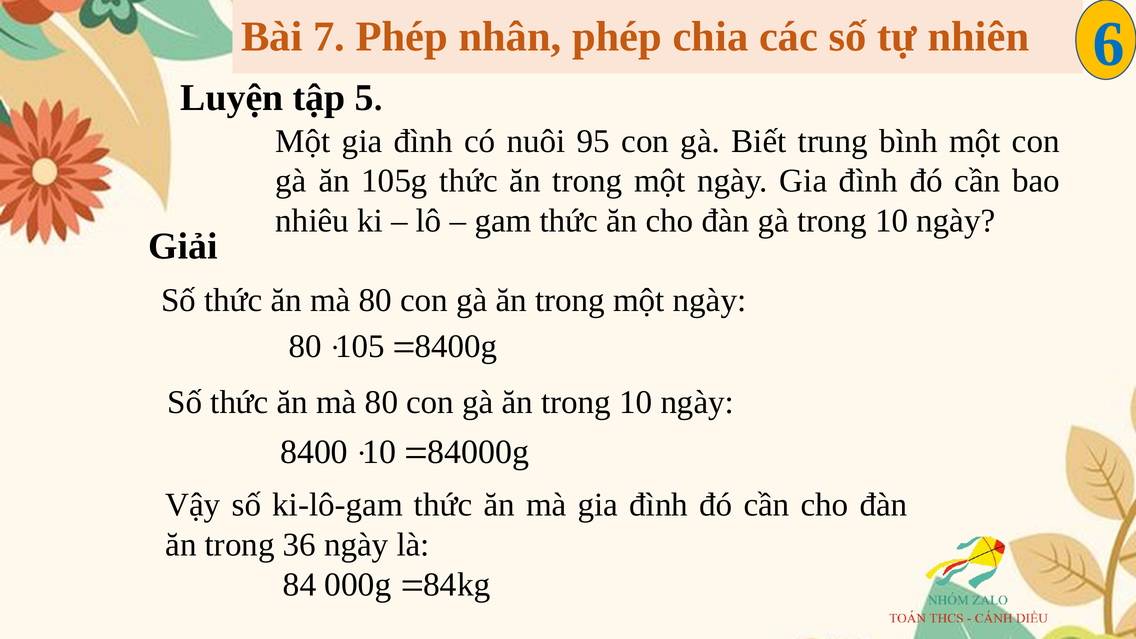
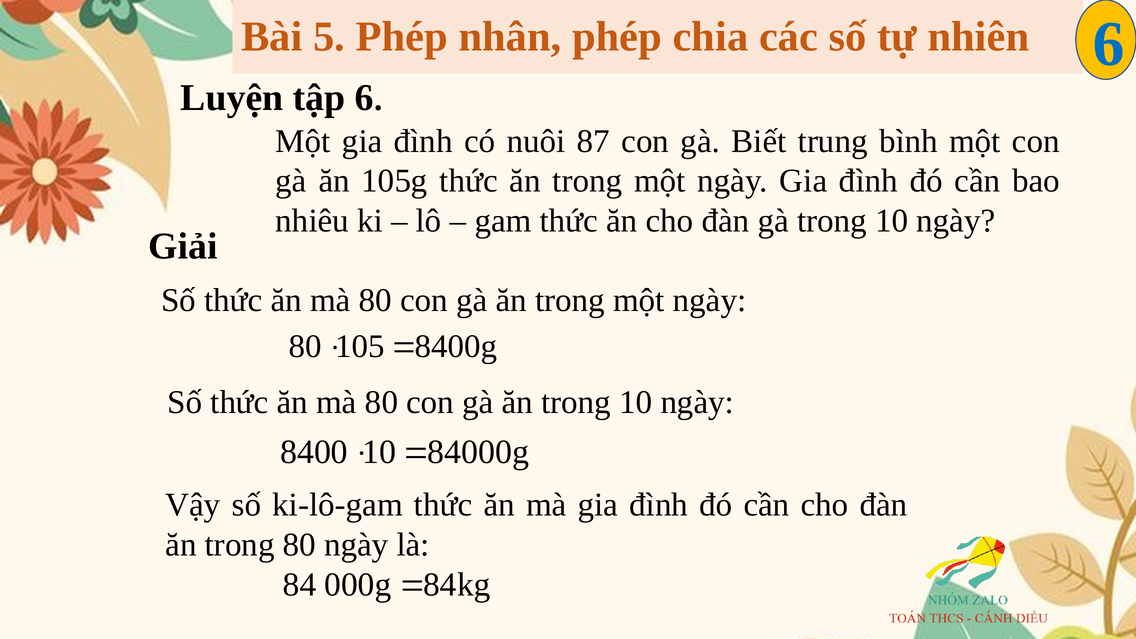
7: 7 -> 5
tập 5: 5 -> 6
95: 95 -> 87
trong 36: 36 -> 80
